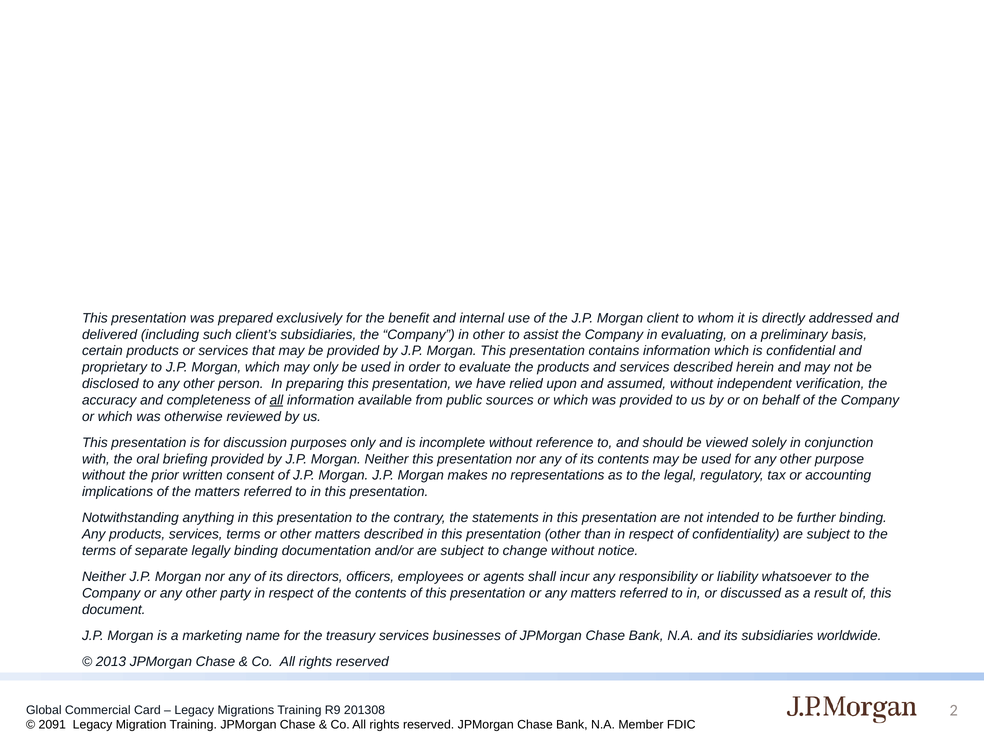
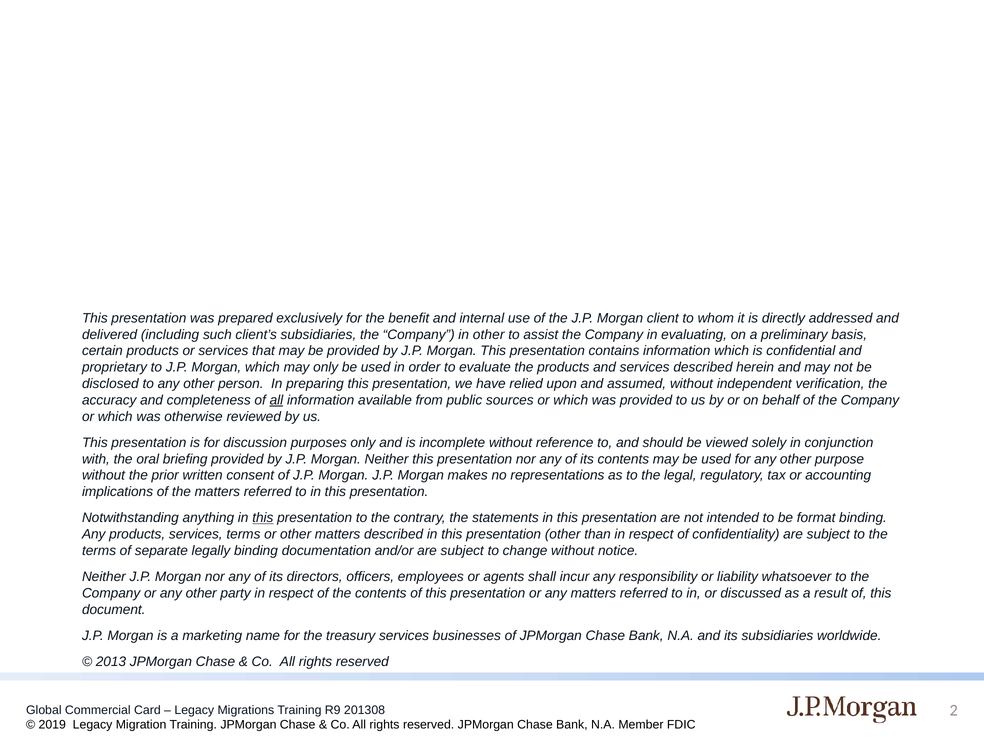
this at (263, 518) underline: none -> present
further: further -> format
2091: 2091 -> 2019
